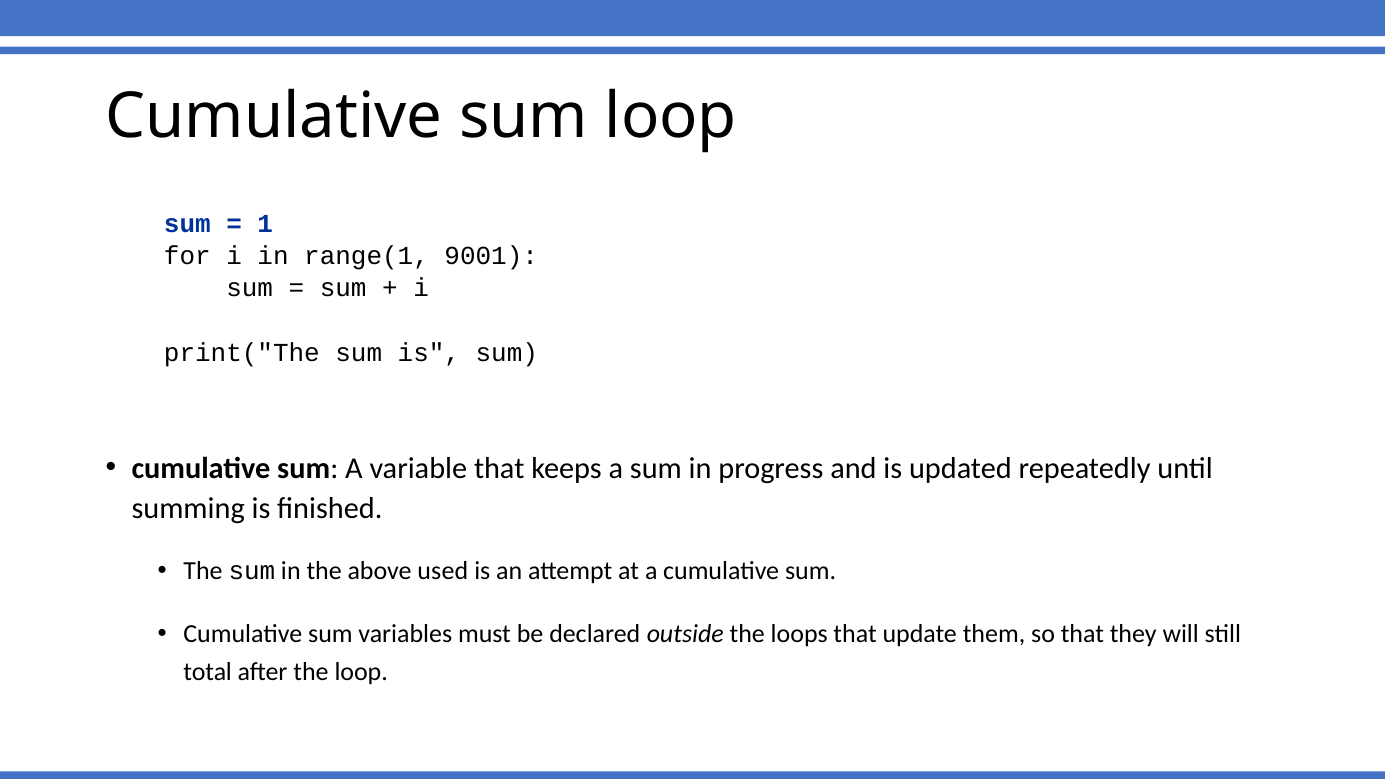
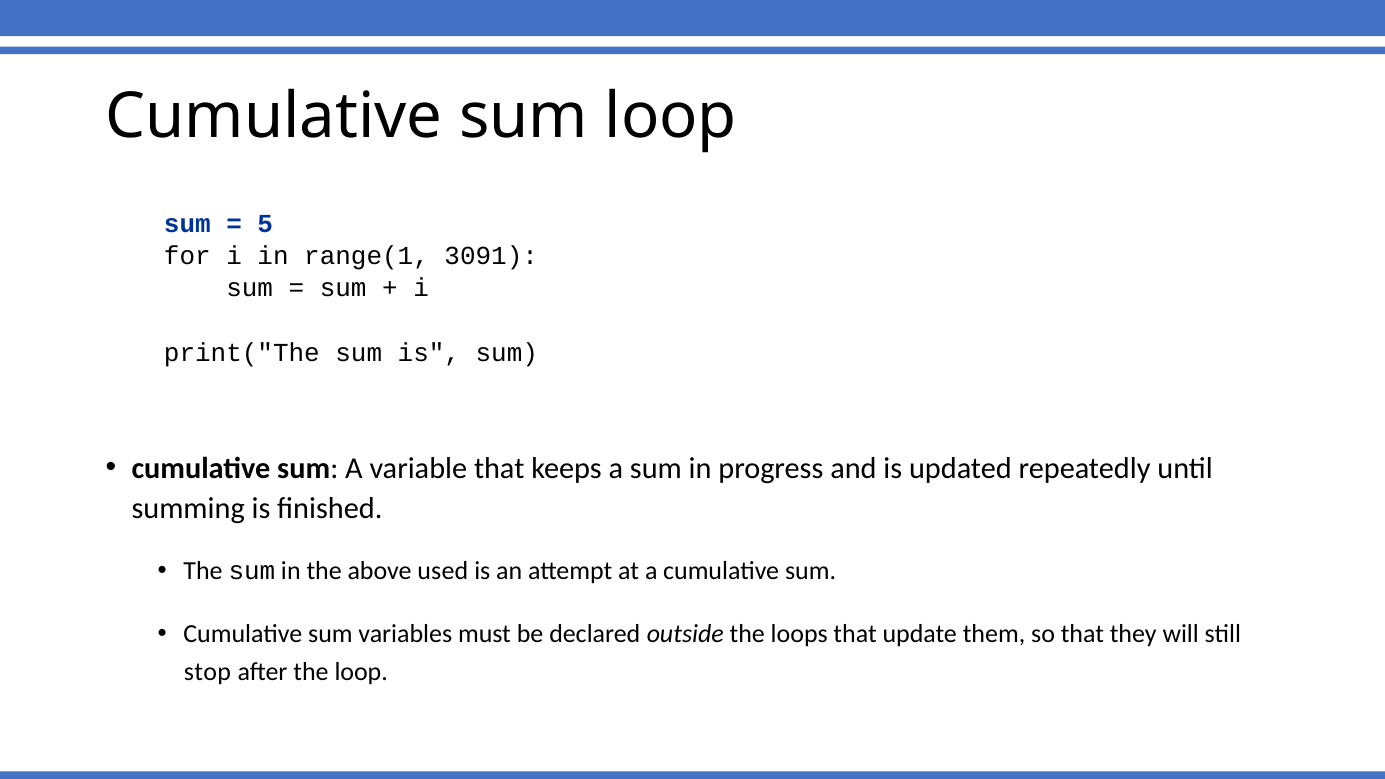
1: 1 -> 5
9001: 9001 -> 3091
total: total -> stop
